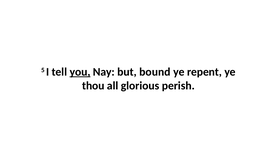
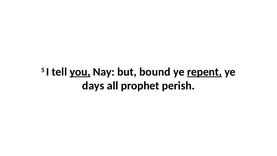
repent underline: none -> present
thou: thou -> days
glorious: glorious -> prophet
